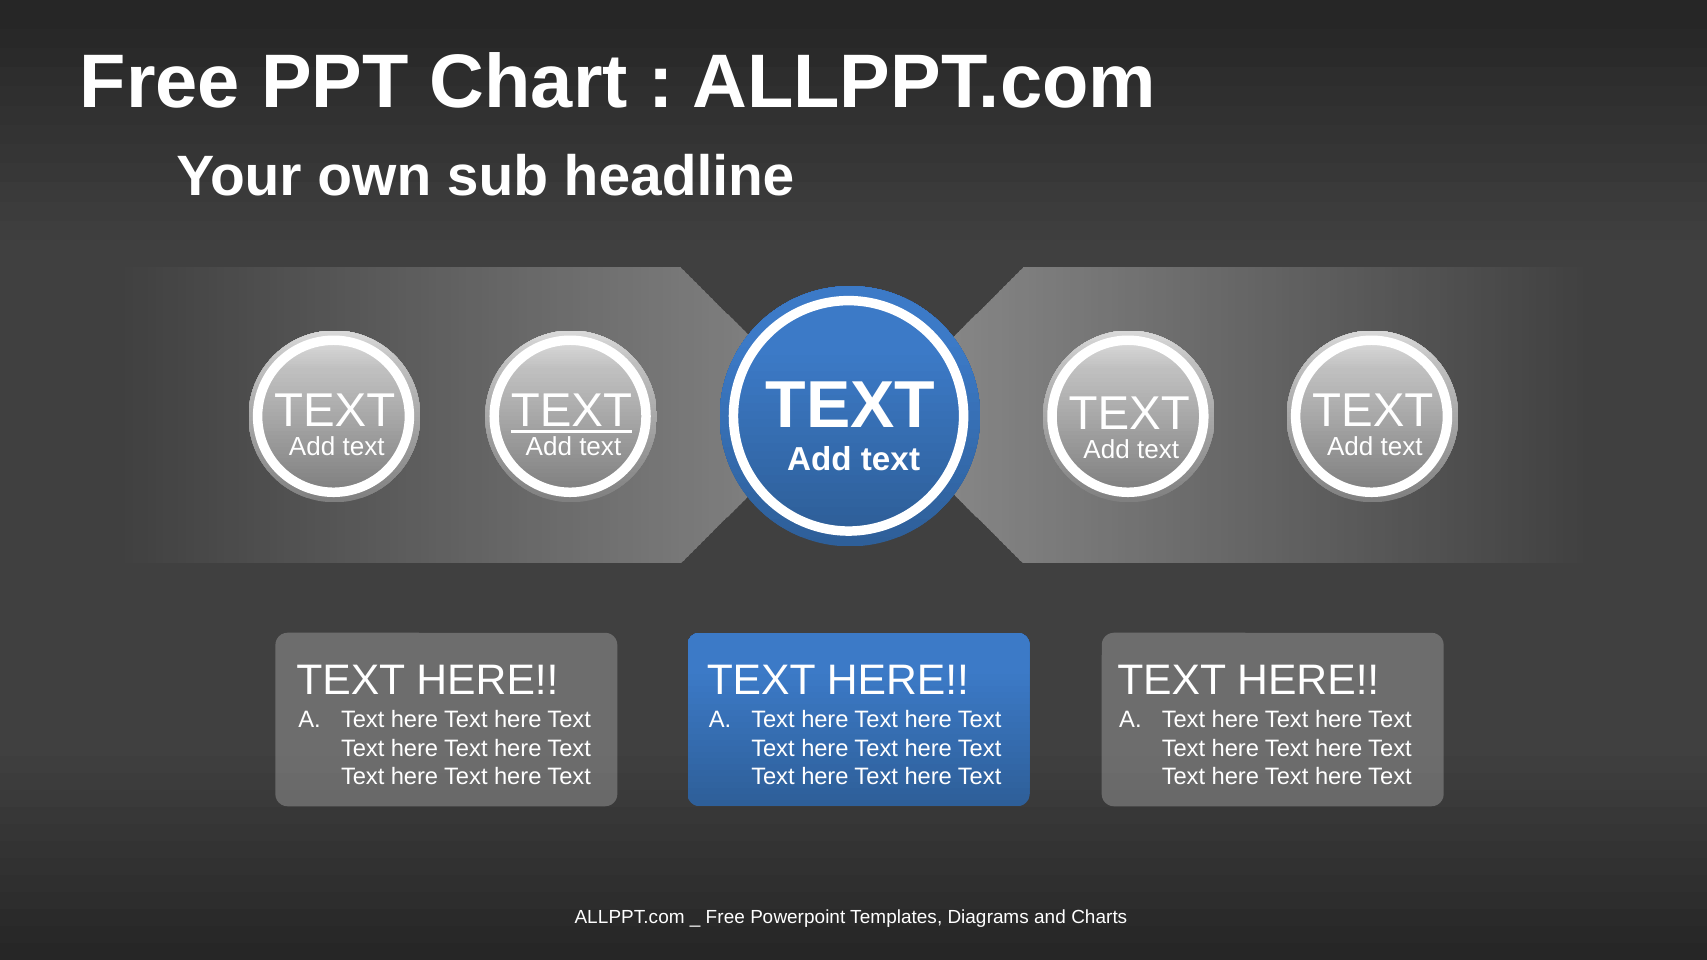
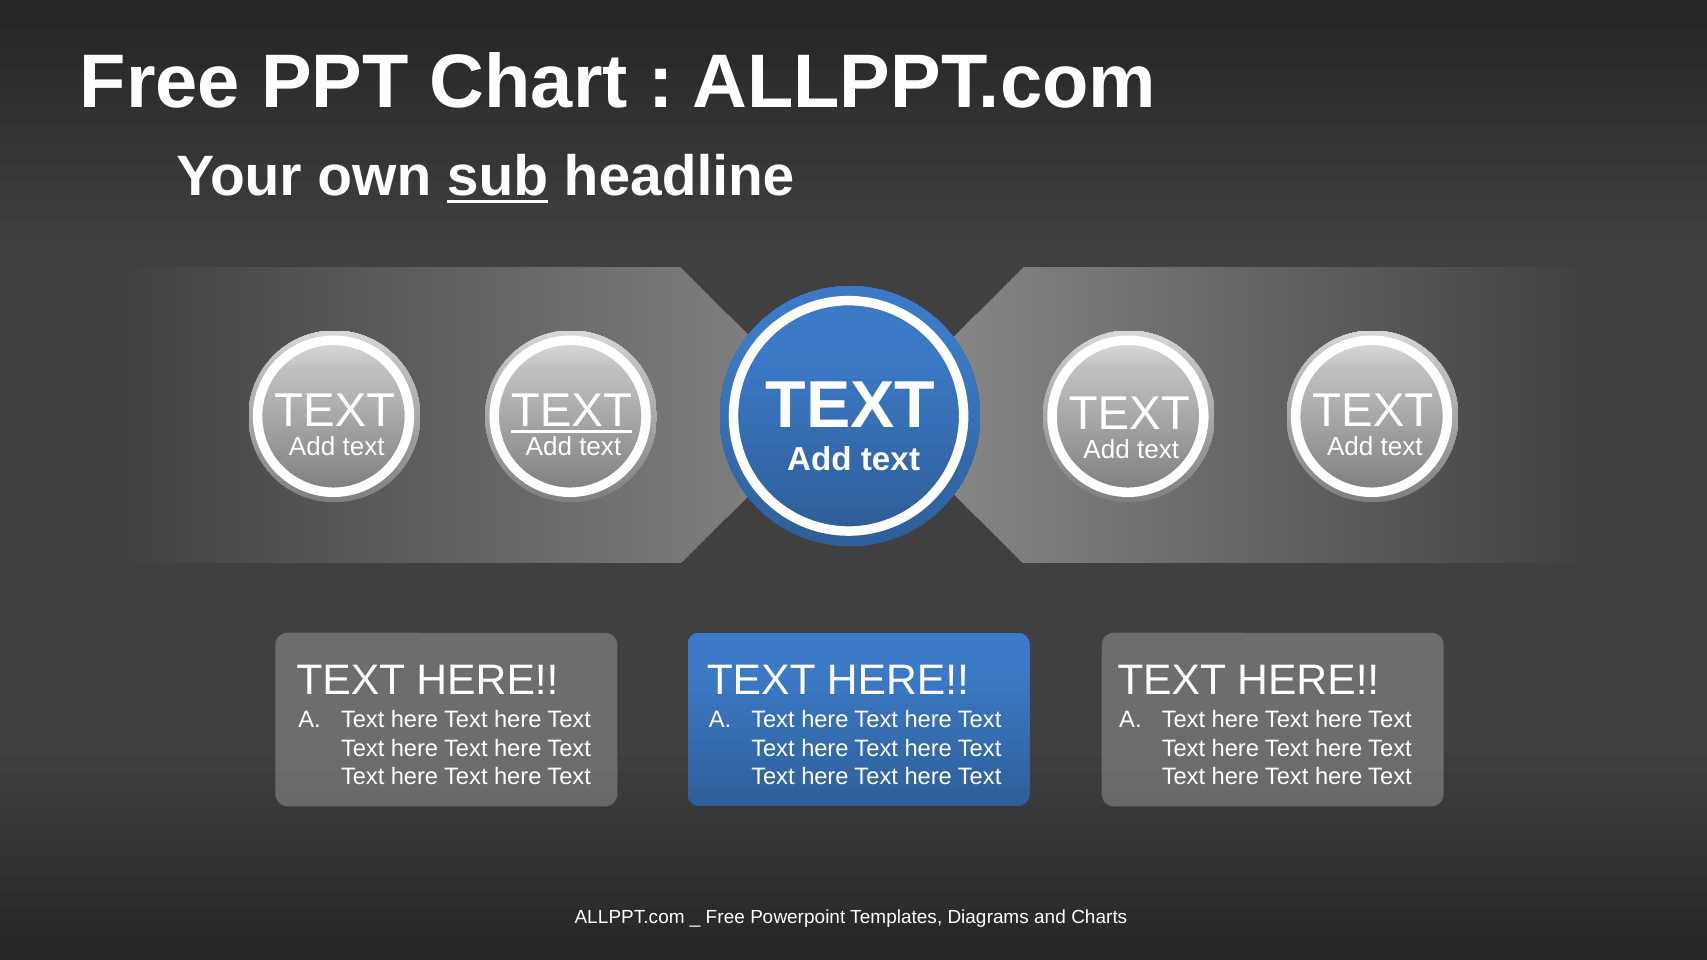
sub underline: none -> present
